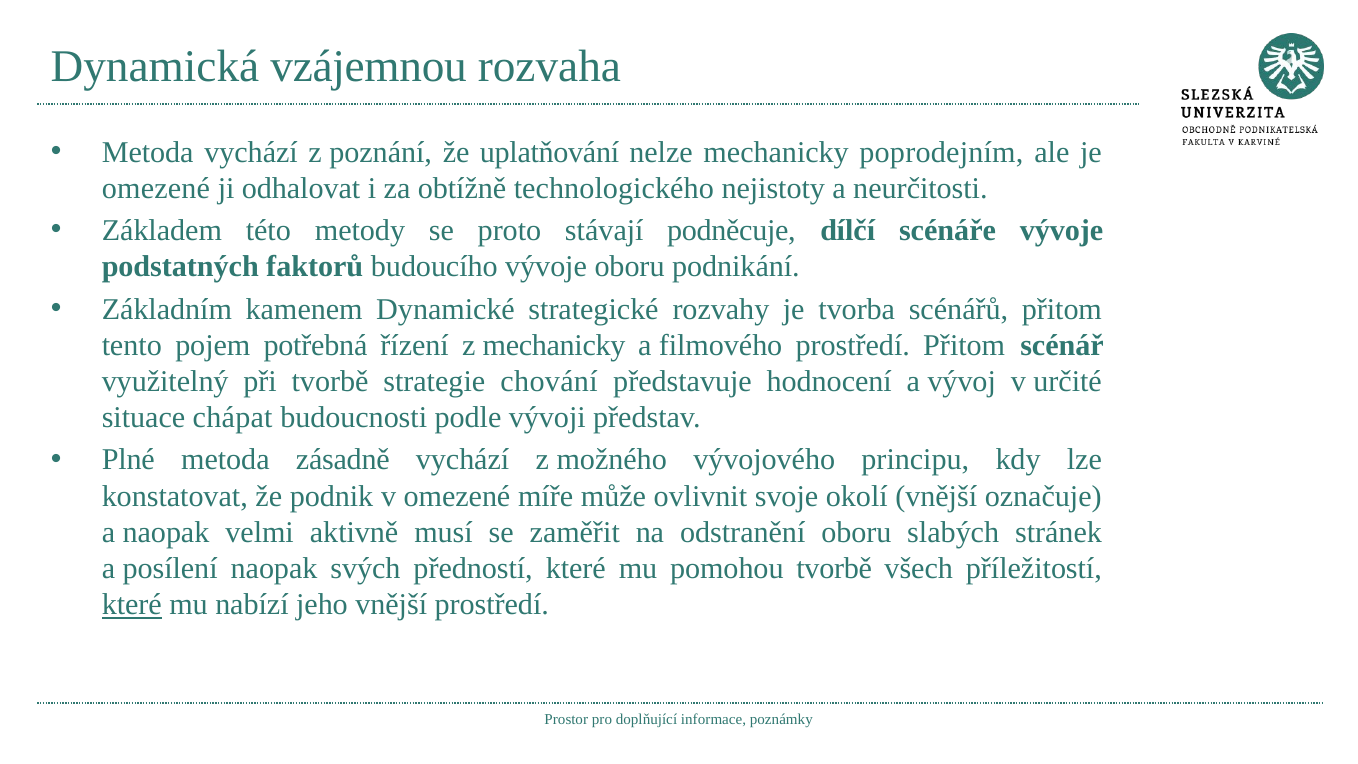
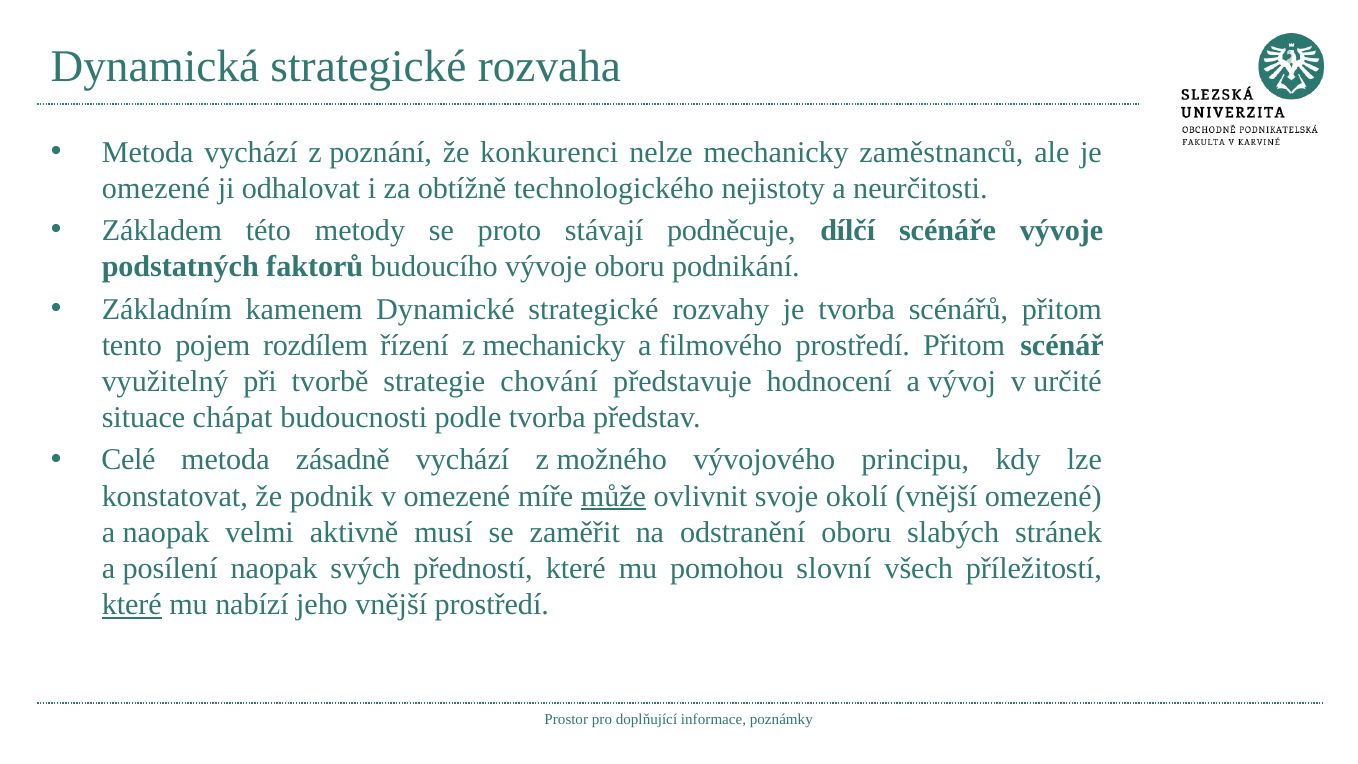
Dynamická vzájemnou: vzájemnou -> strategické
uplatňování: uplatňování -> konkurenci
poprodejním: poprodejním -> zaměstnanců
potřebná: potřebná -> rozdílem
podle vývoji: vývoji -> tvorba
Plné: Plné -> Celé
může underline: none -> present
vnější označuje: označuje -> omezené
pomohou tvorbě: tvorbě -> slovní
